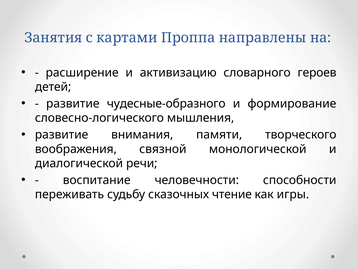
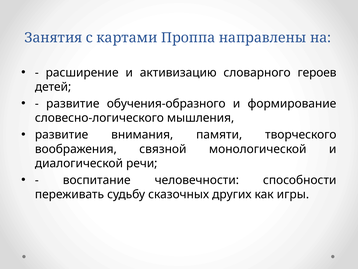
чудесные-образного: чудесные-образного -> обучения-образного
чтение: чтение -> других
